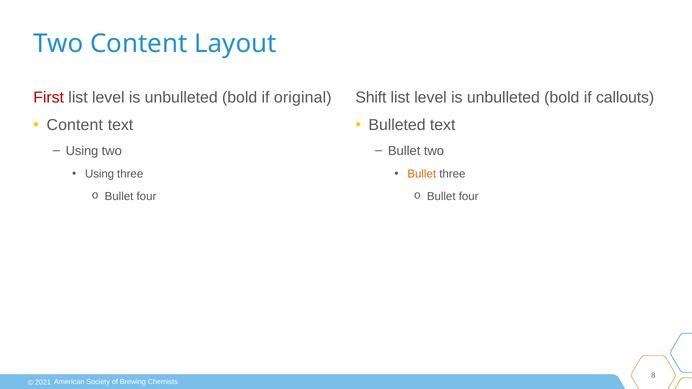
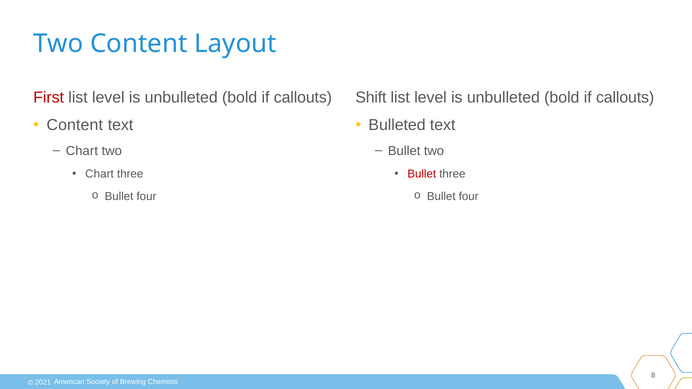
original at (303, 98): original -> callouts
Using at (82, 151): Using -> Chart
Using at (100, 174): Using -> Chart
Bullet at (422, 174) colour: orange -> red
